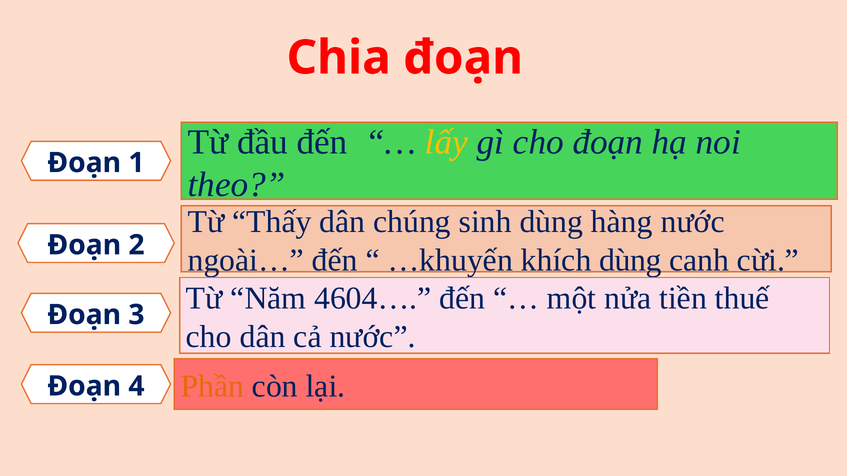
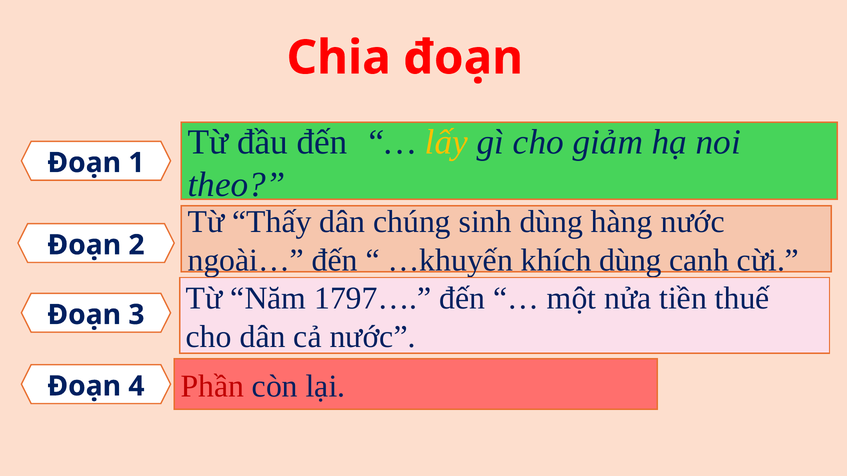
cho đoạn: đoạn -> giảm
4604…: 4604… -> 1797…
Phần colour: orange -> red
